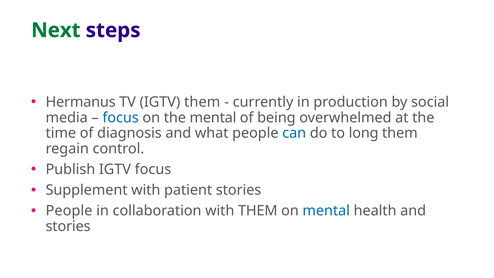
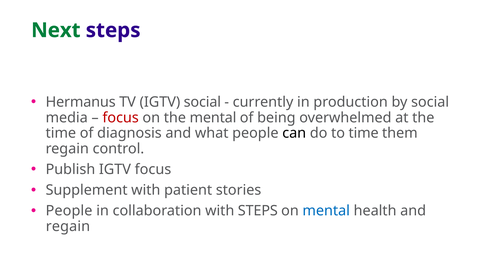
IGTV them: them -> social
focus at (121, 118) colour: blue -> red
can colour: blue -> black
to long: long -> time
with THEM: THEM -> STEPS
stories at (68, 226): stories -> regain
